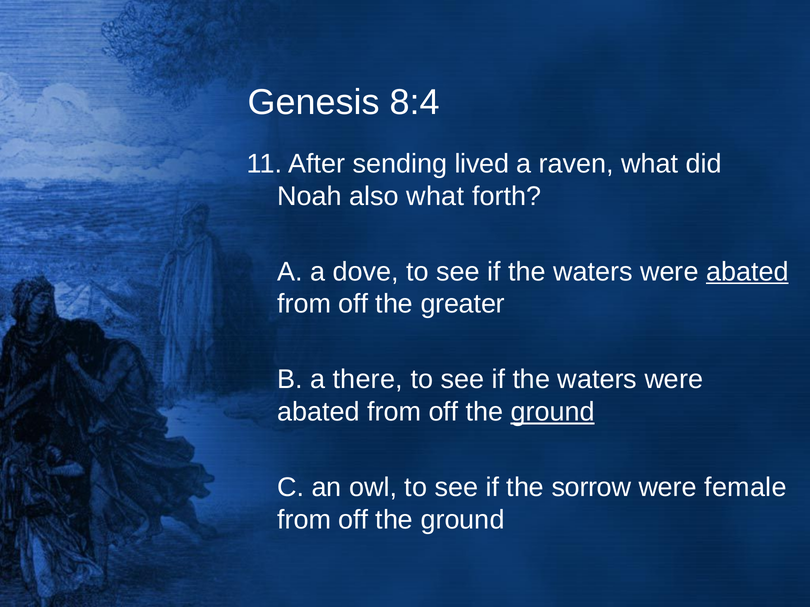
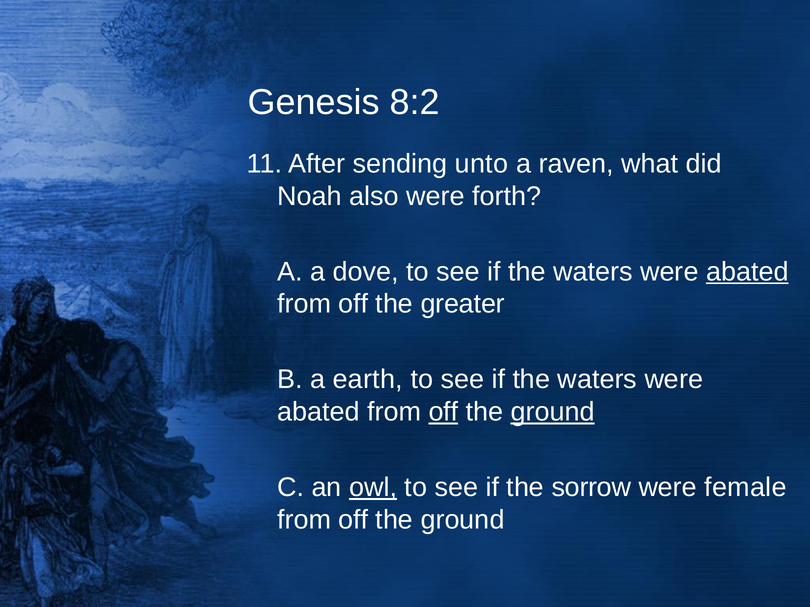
8:4: 8:4 -> 8:2
lived: lived -> unto
also what: what -> were
there: there -> earth
off at (443, 412) underline: none -> present
owl underline: none -> present
